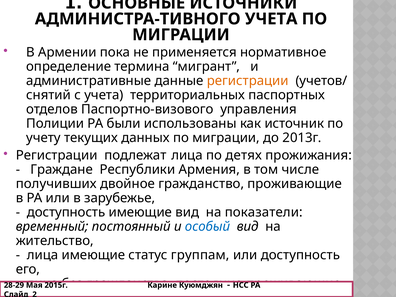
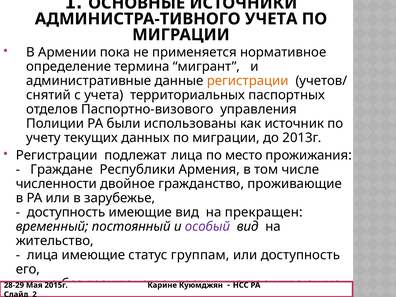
детях: детях -> место
получивших: получивших -> численности
показатели: показатели -> прекращен
особый colour: blue -> purple
